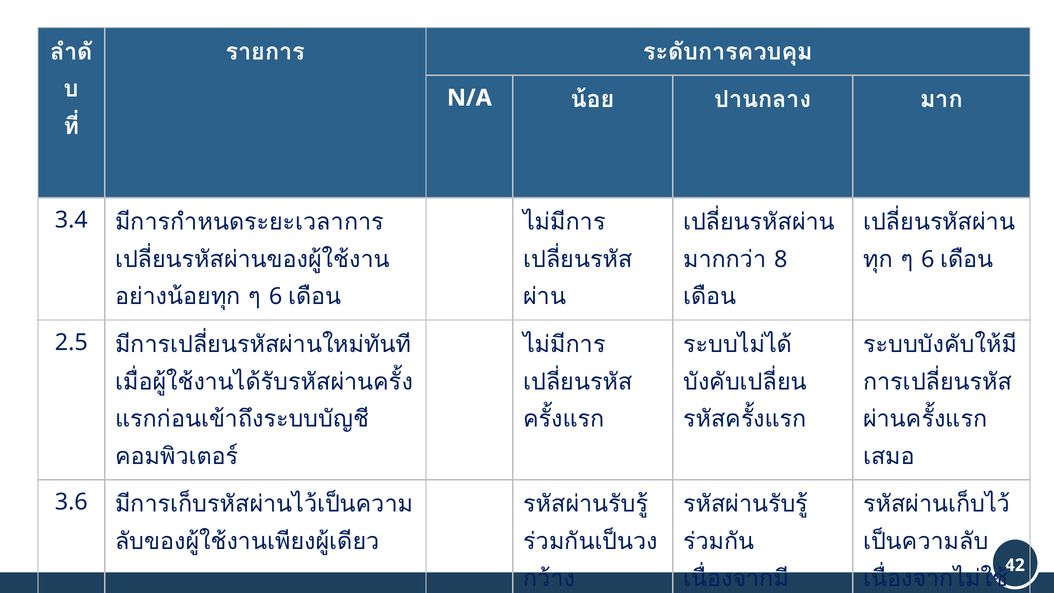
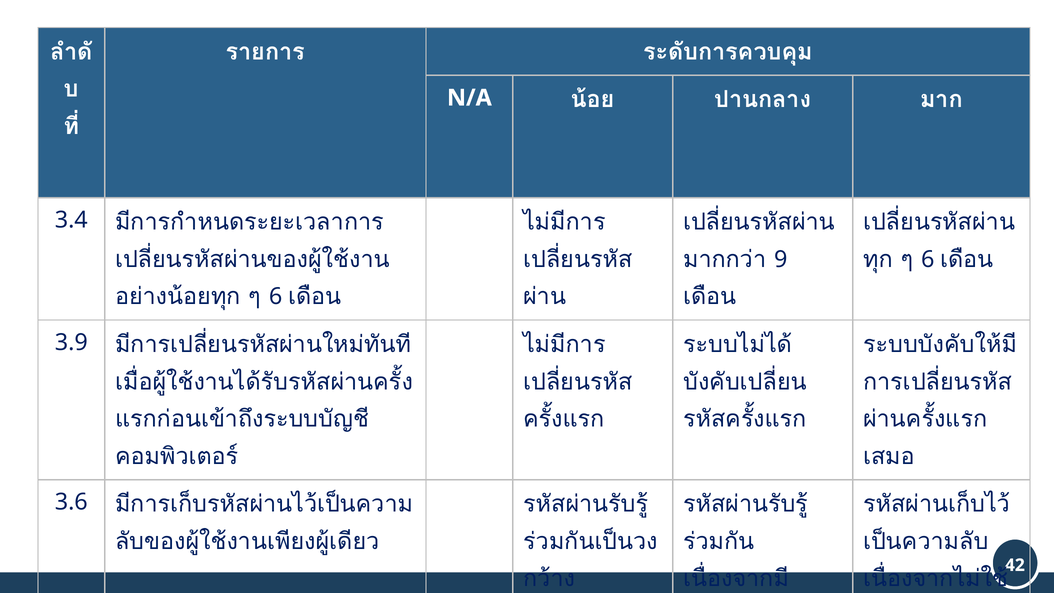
8: 8 -> 9
2.5: 2.5 -> 3.9
